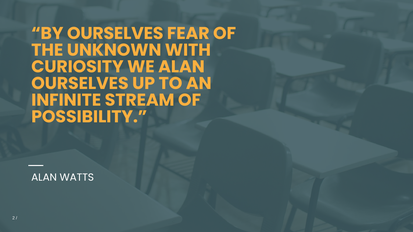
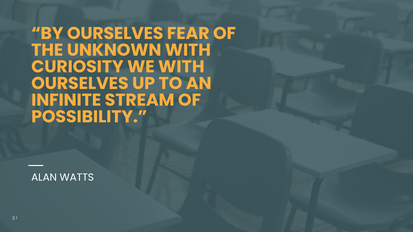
WE ALAN: ALAN -> WITH
